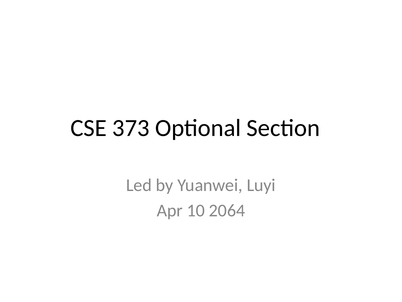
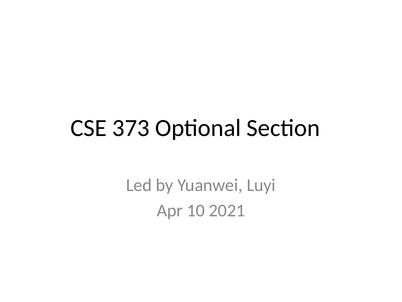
2064: 2064 -> 2021
